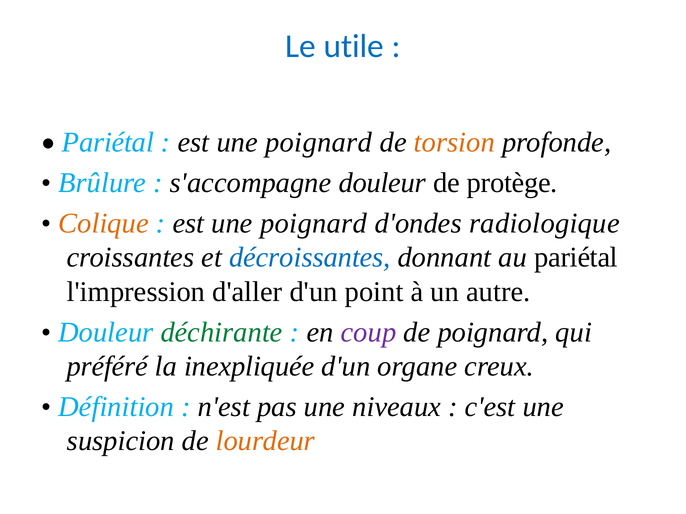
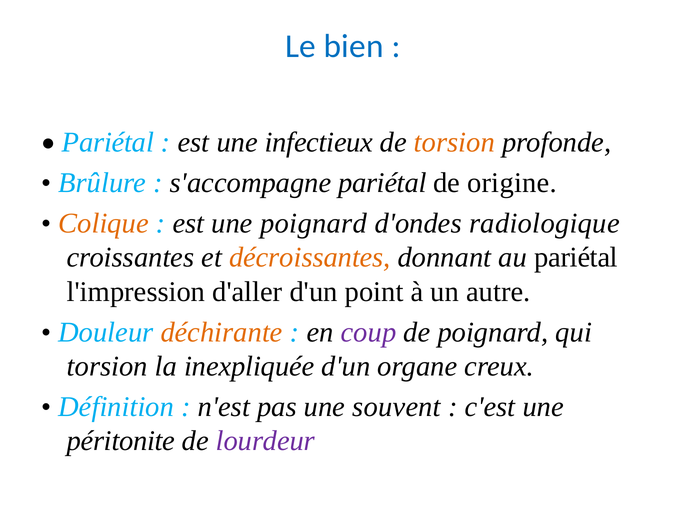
utile: utile -> bien
poignard at (319, 143): poignard -> infectieux
s'accompagne douleur: douleur -> pariétal
protège: protège -> origine
décroissantes colour: blue -> orange
déchirante colour: green -> orange
préféré at (107, 367): préféré -> torsion
niveaux: niveaux -> souvent
suspicion: suspicion -> péritonite
lourdeur colour: orange -> purple
